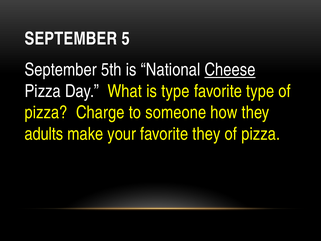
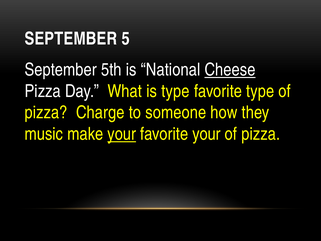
adults: adults -> music
your at (122, 134) underline: none -> present
favorite they: they -> your
